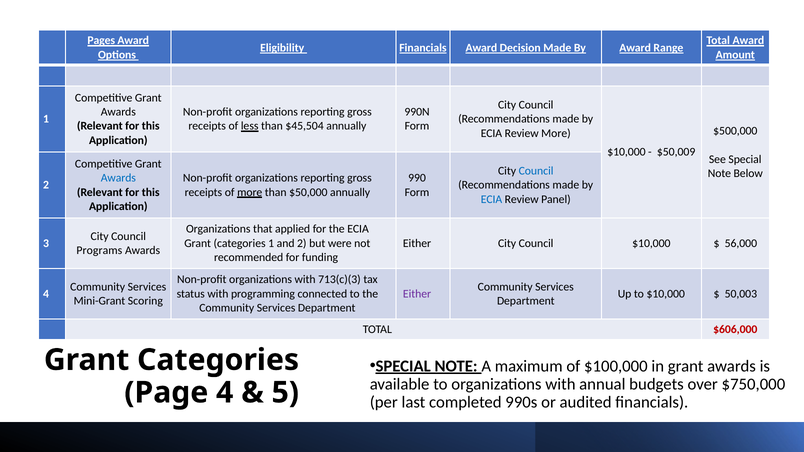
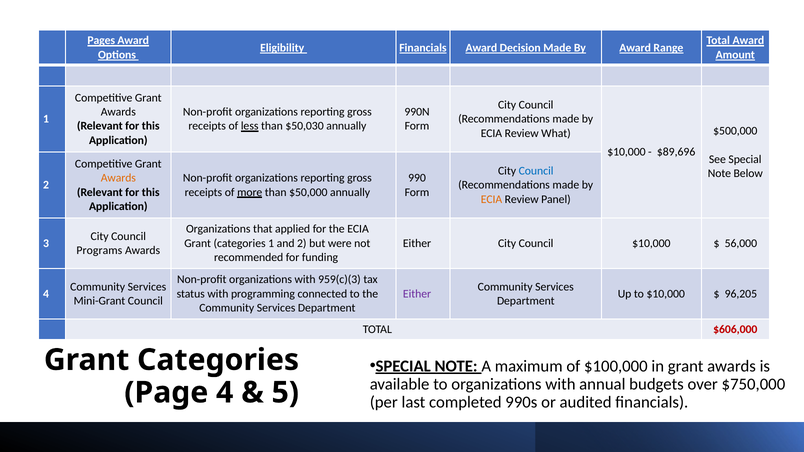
$45,504: $45,504 -> $50,030
Review More: More -> What
$50,009: $50,009 -> $89,696
Awards at (118, 178) colour: blue -> orange
ECIA at (491, 199) colour: blue -> orange
713(c)(3: 713(c)(3 -> 959(c)(3
50,003: 50,003 -> 96,205
Mini-Grant Scoring: Scoring -> Council
